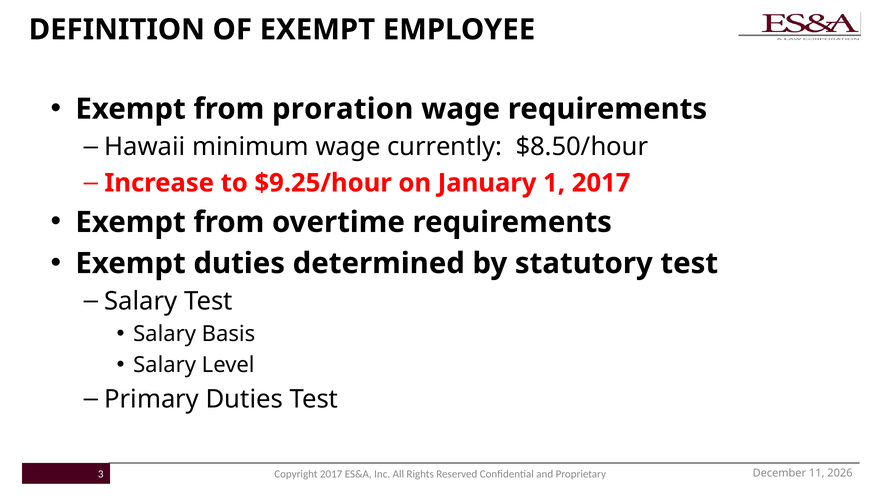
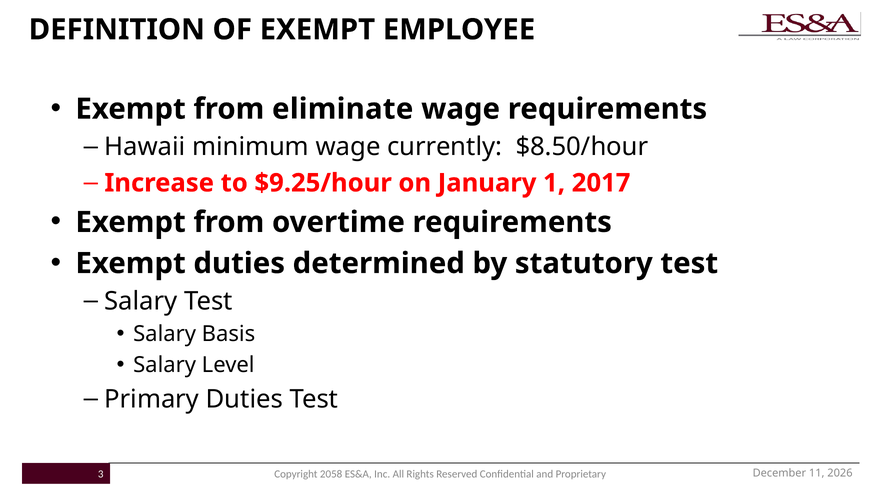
proration: proration -> eliminate
Copyright 2017: 2017 -> 2058
